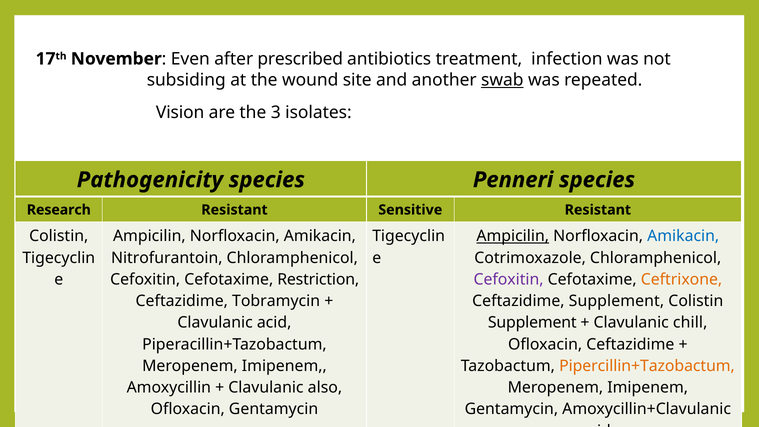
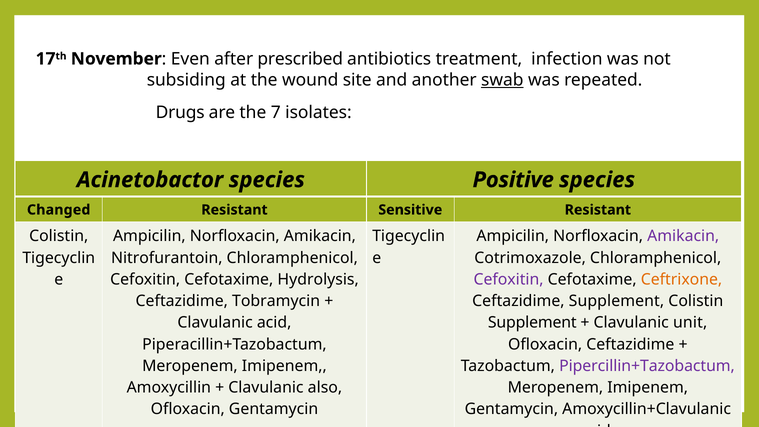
Vision: Vision -> Drugs
3: 3 -> 7
Pathogenicity: Pathogenicity -> Acinetobactor
Penneri: Penneri -> Positive
Research: Research -> Changed
Ampicilin at (513, 236) underline: present -> none
Amikacin at (683, 236) colour: blue -> purple
Restriction: Restriction -> Hydrolysis
chill: chill -> unit
Pipercillin+Tazobactum colour: orange -> purple
